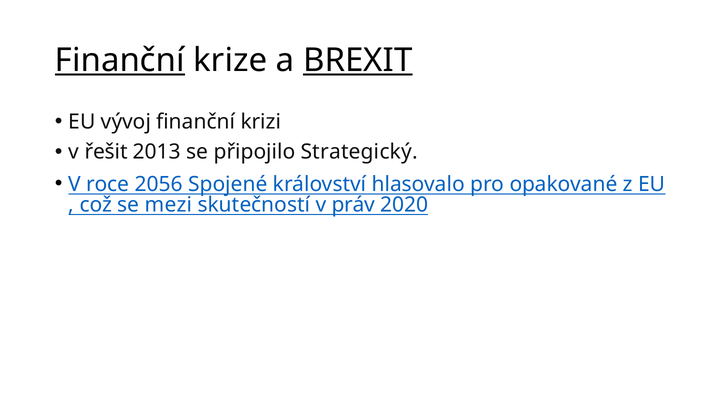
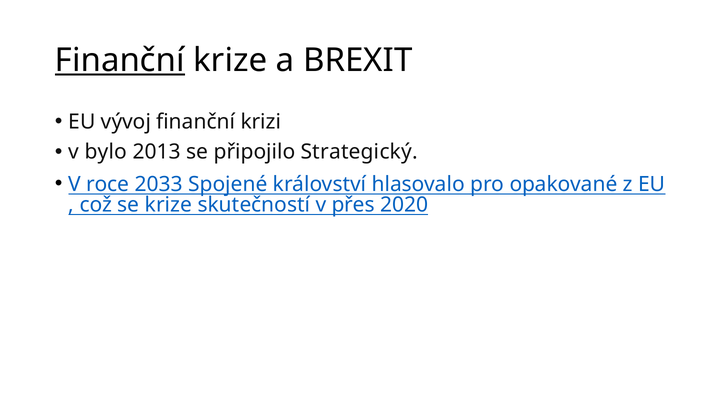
BREXIT underline: present -> none
řešit: řešit -> bylo
2056: 2056 -> 2033
se mezi: mezi -> krize
práv: práv -> přes
